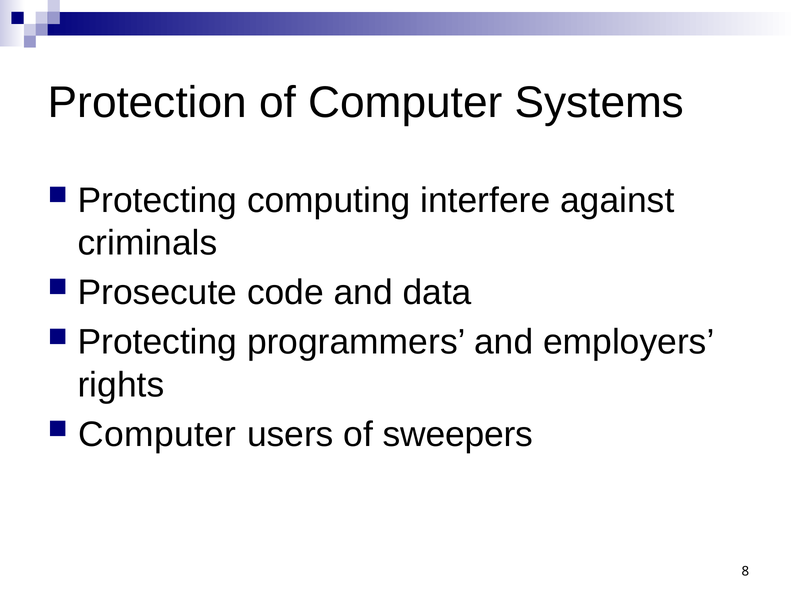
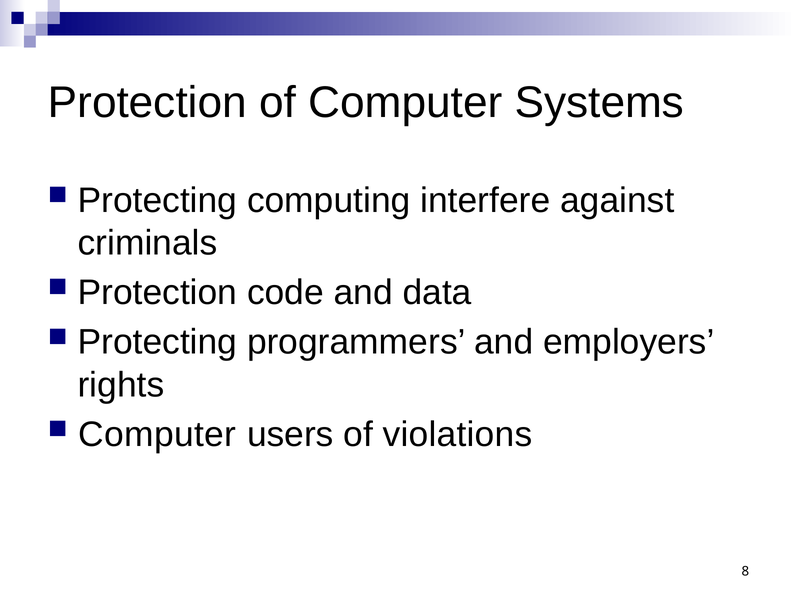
Prosecute at (157, 293): Prosecute -> Protection
sweepers: sweepers -> violations
